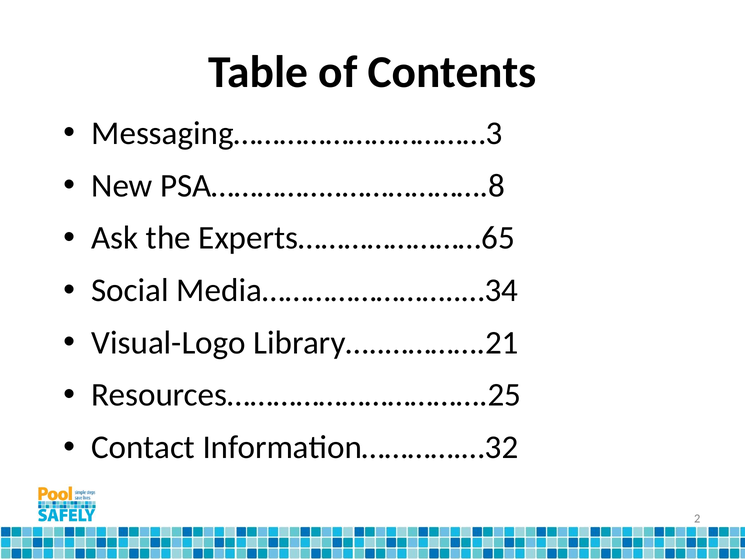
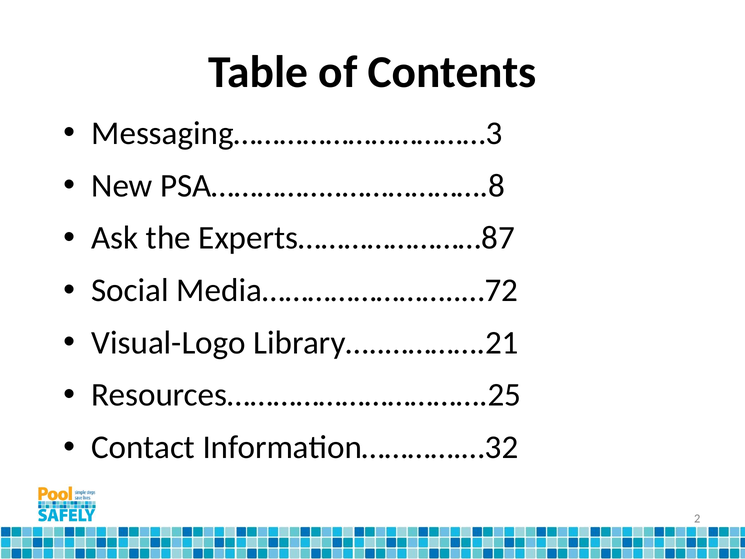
Experts……………………65: Experts……………………65 -> Experts……………………87
Media……………………..…34: Media……………………..…34 -> Media……………………..…72
